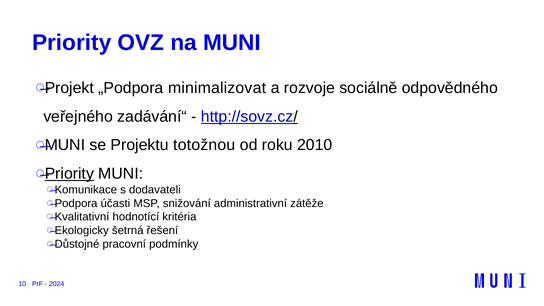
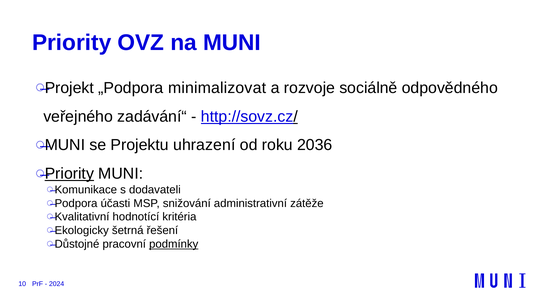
totožnou: totožnou -> uhrazení
2010: 2010 -> 2036
podmínky underline: none -> present
